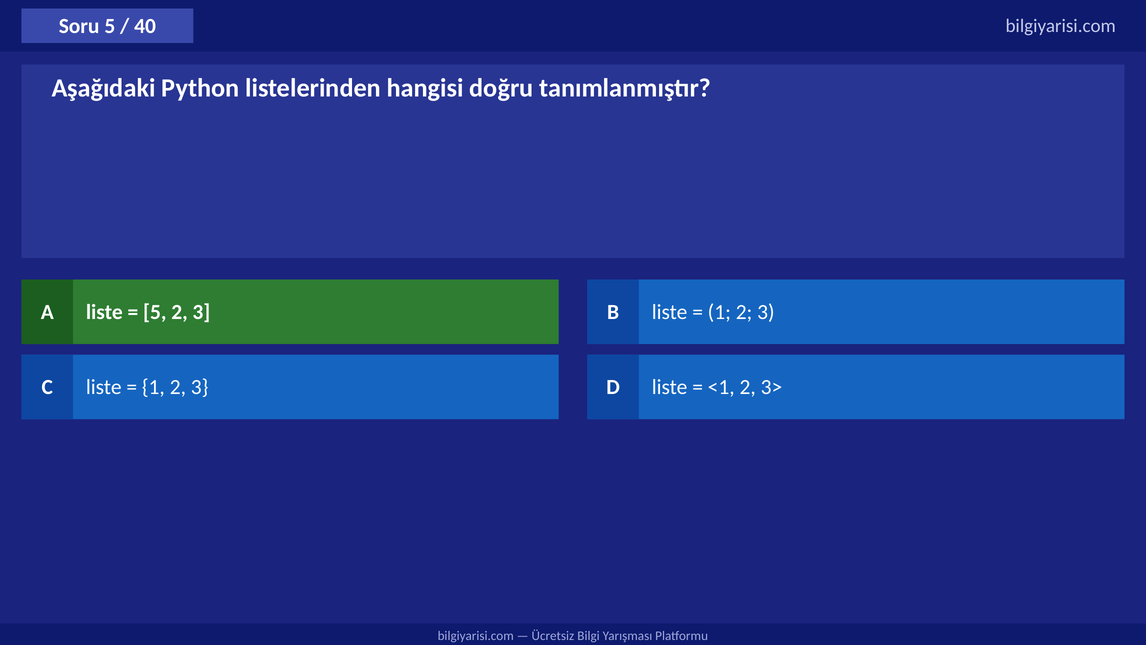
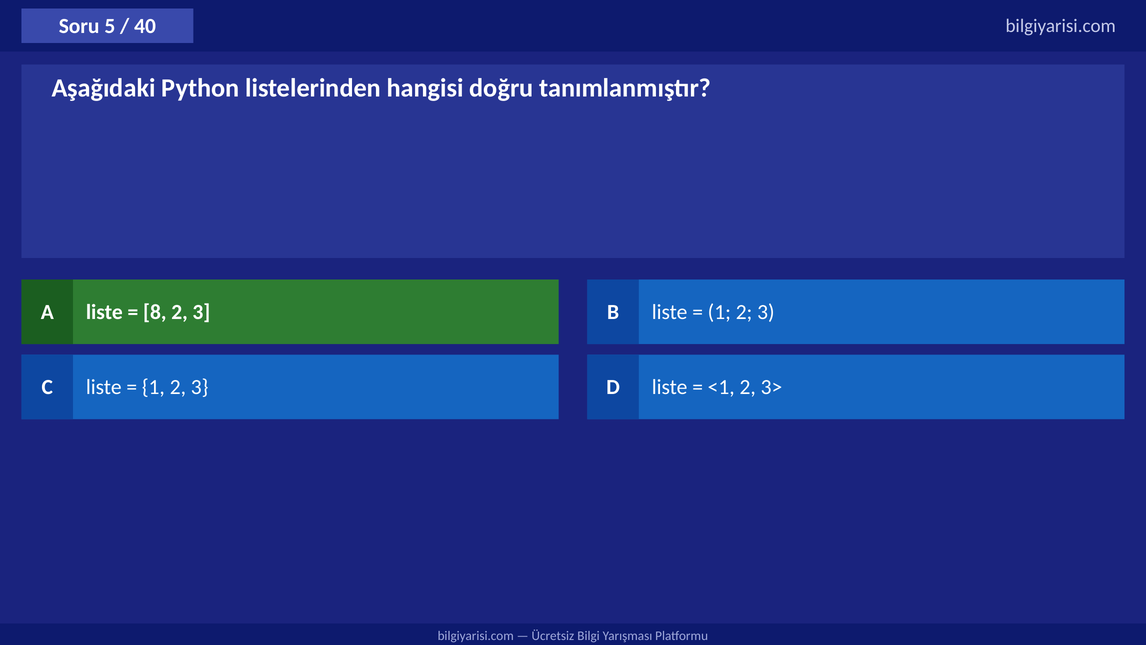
5 at (155, 312): 5 -> 8
